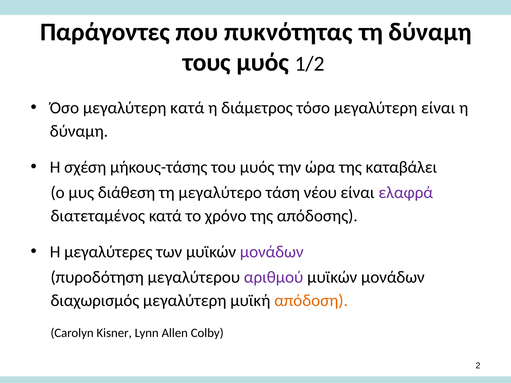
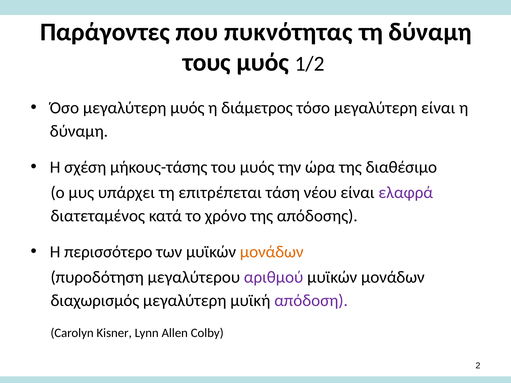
μεγαλύτερη κατά: κατά -> μυός
καταβάλει: καταβάλει -> διαθέσιμο
διάθεση: διάθεση -> υπάρχει
μεγαλύτερο: μεγαλύτερο -> επιτρέπεται
μεγαλύτερες: μεγαλύτερες -> περισσότερο
μονάδων at (272, 252) colour: purple -> orange
απόδοση colour: orange -> purple
